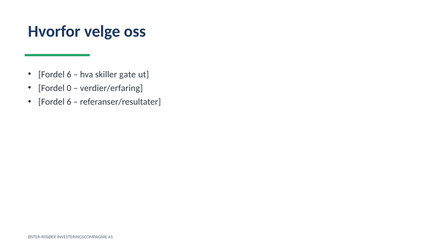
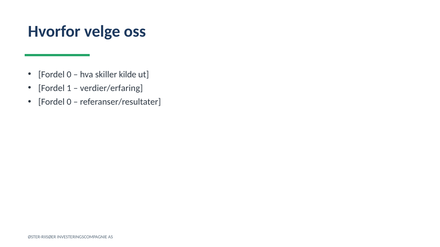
6 at (69, 75): 6 -> 0
gate: gate -> kilde
0: 0 -> 1
6 at (69, 102): 6 -> 0
